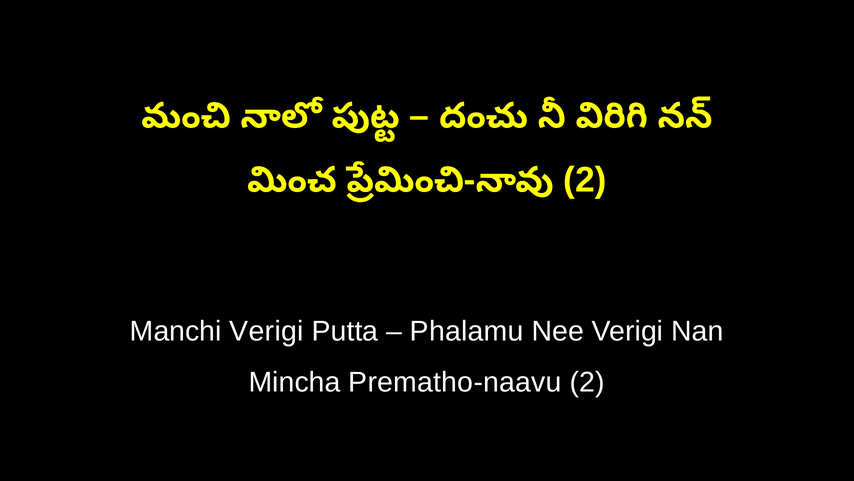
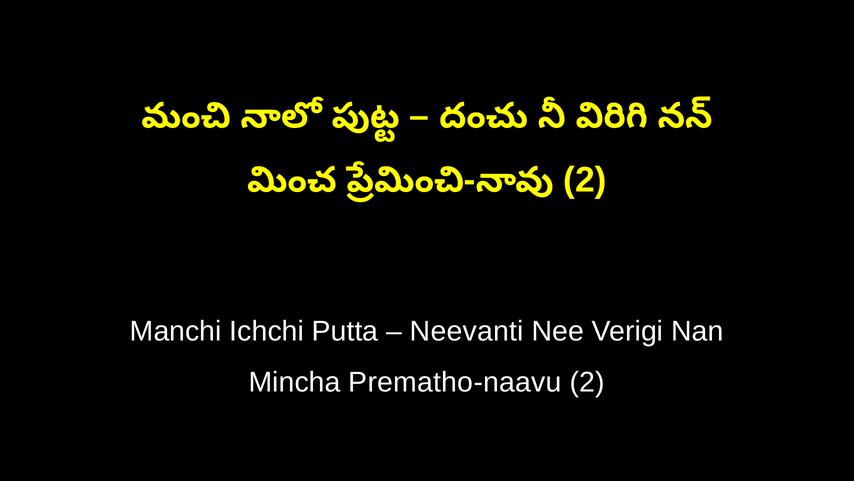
Manchi Verigi: Verigi -> Ichchi
Phalamu: Phalamu -> Neevanti
